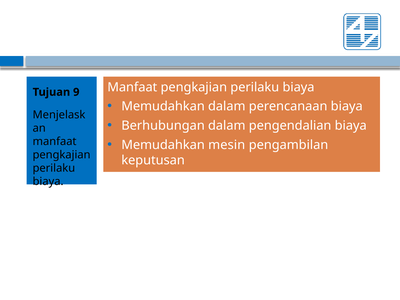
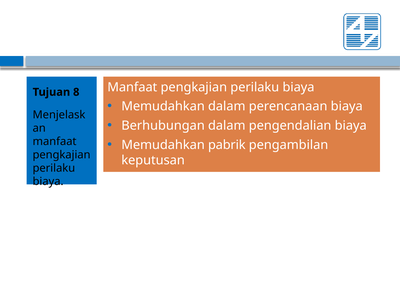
9: 9 -> 8
mesin: mesin -> pabrik
